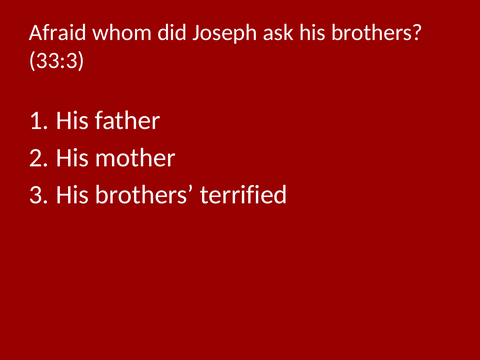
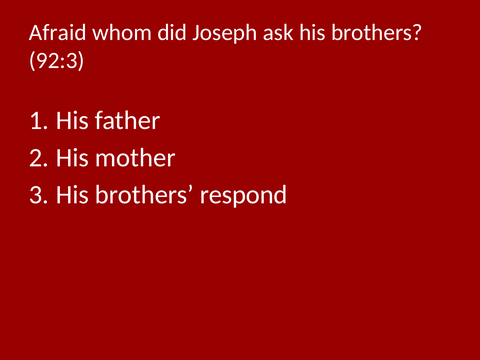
33:3: 33:3 -> 92:3
terrified: terrified -> respond
